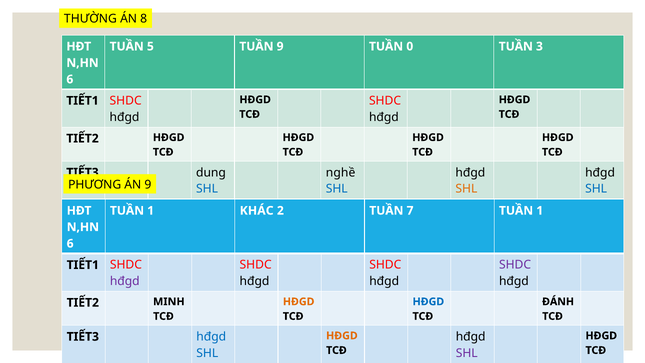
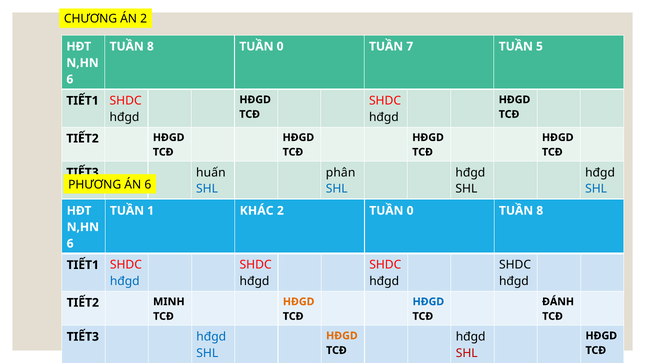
THƯỜNG: THƯỜNG -> CHƯƠNG
ÁN 8: 8 -> 2
5 at (150, 46): 5 -> 8
9 at (280, 46): 9 -> 0
0: 0 -> 7
3: 3 -> 5
nghề: nghề -> phân
dung: dung -> huấn
ÁN 9: 9 -> 6
SHL at (466, 189) colour: orange -> black
2 TUẦN 7: 7 -> 0
1 at (540, 211): 1 -> 8
SHDC at (515, 265) colour: purple -> black
hđgd at (125, 281) colour: purple -> blue
SHL at (467, 353) colour: purple -> red
